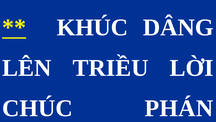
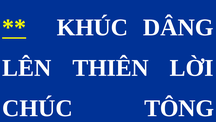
TRIỀU: TRIỀU -> THIÊN
PHÁN: PHÁN -> TÔNG
